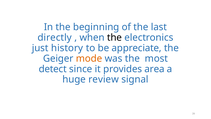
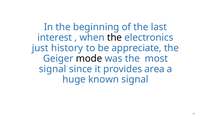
directly: directly -> interest
mode colour: orange -> black
detect at (53, 69): detect -> signal
review: review -> known
